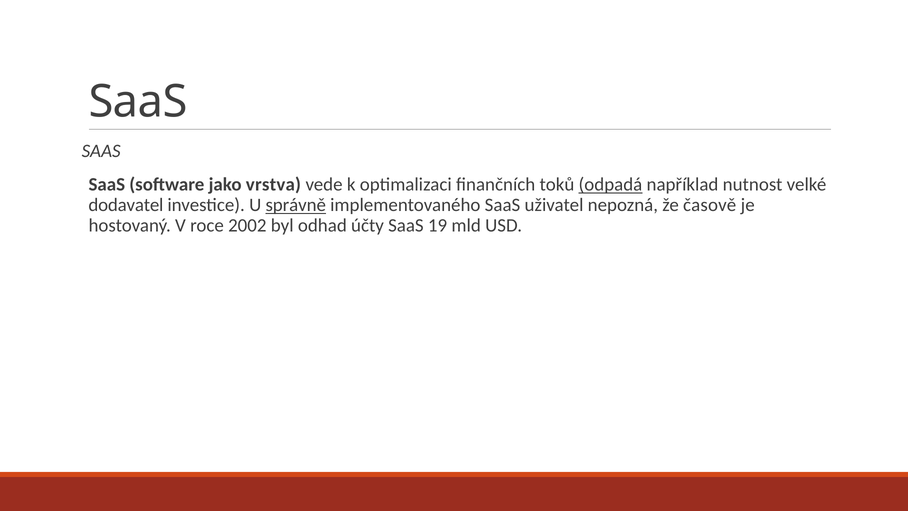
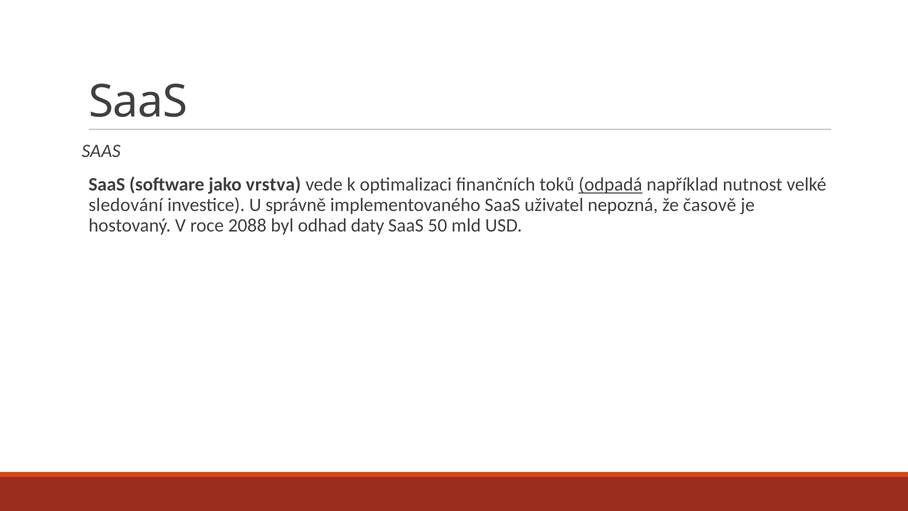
dodavatel: dodavatel -> sledování
správně underline: present -> none
2002: 2002 -> 2088
účty: účty -> daty
19: 19 -> 50
